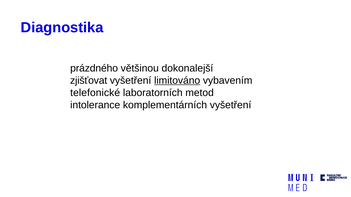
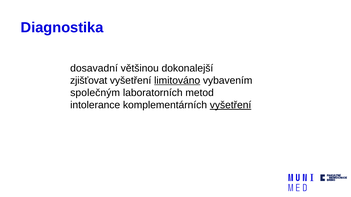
prázdného: prázdného -> dosavadní
telefonické: telefonické -> společným
vyšetření at (231, 105) underline: none -> present
